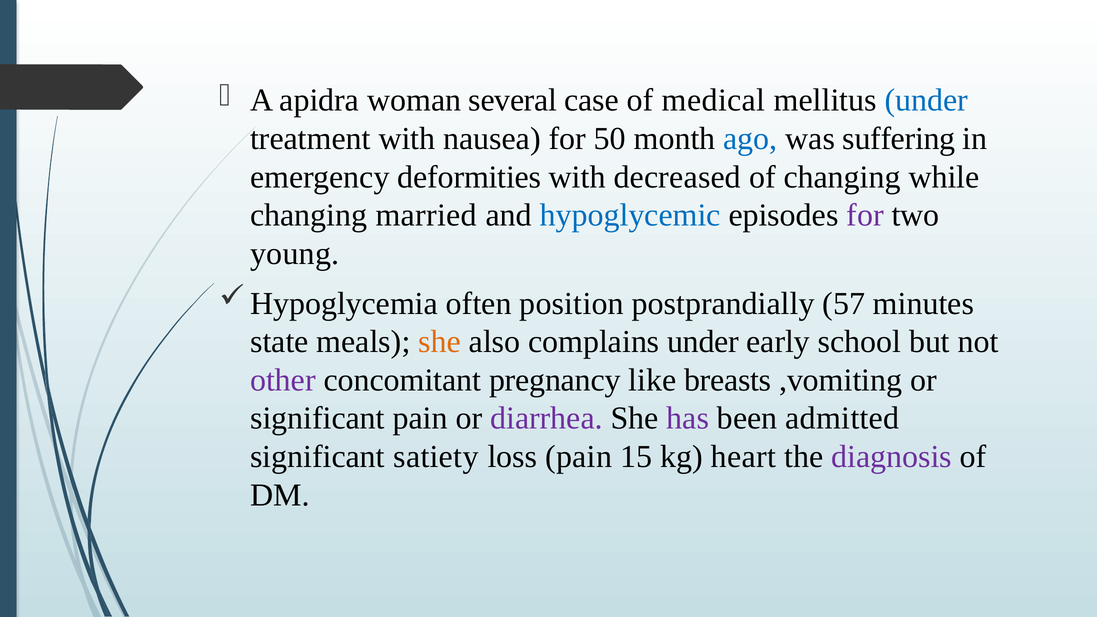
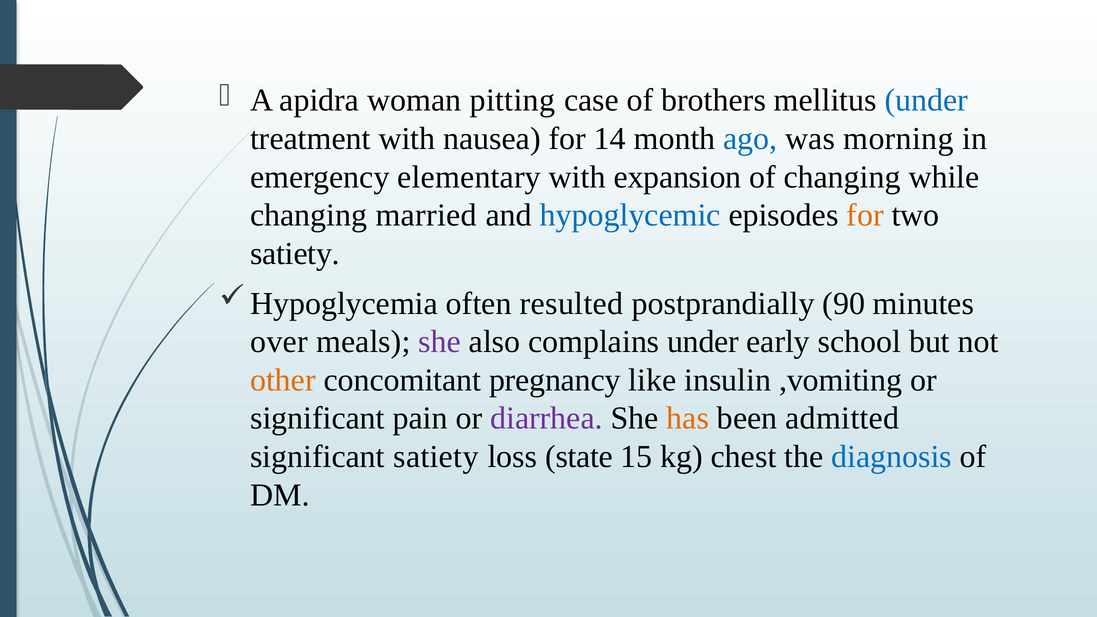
several: several -> pitting
medical: medical -> brothers
50: 50 -> 14
suffering: suffering -> morning
deformities: deformities -> elementary
decreased: decreased -> expansion
for at (865, 215) colour: purple -> orange
young at (295, 254): young -> satiety
position: position -> resulted
57: 57 -> 90
state: state -> over
she at (440, 342) colour: orange -> purple
other colour: purple -> orange
breasts: breasts -> insulin
has colour: purple -> orange
loss pain: pain -> state
heart: heart -> chest
diagnosis colour: purple -> blue
